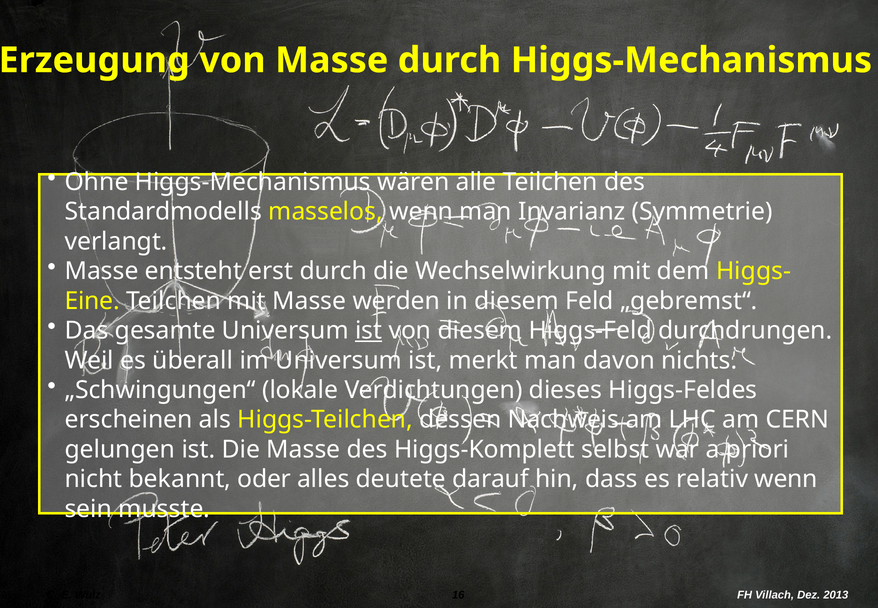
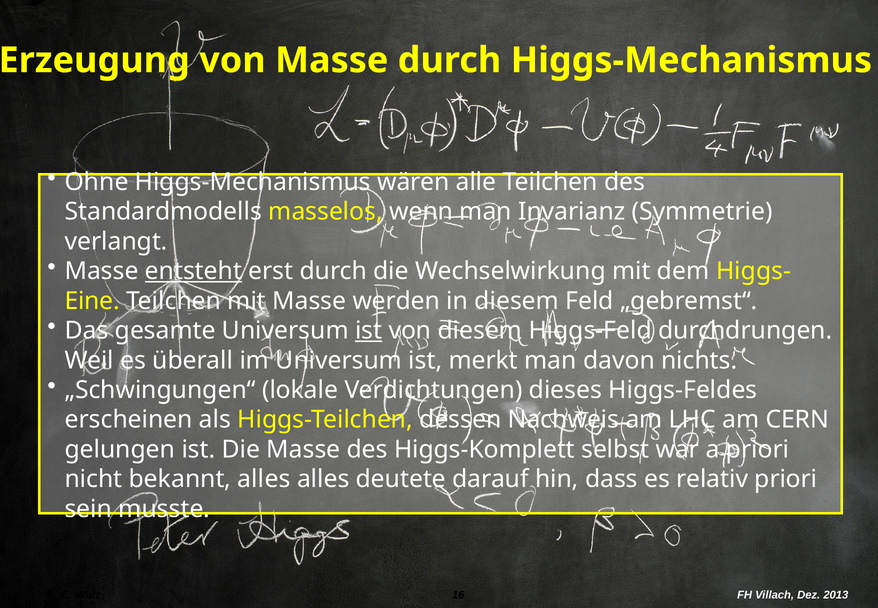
entsteht underline: none -> present
bekannt oder: oder -> alles
relativ wenn: wenn -> priori
